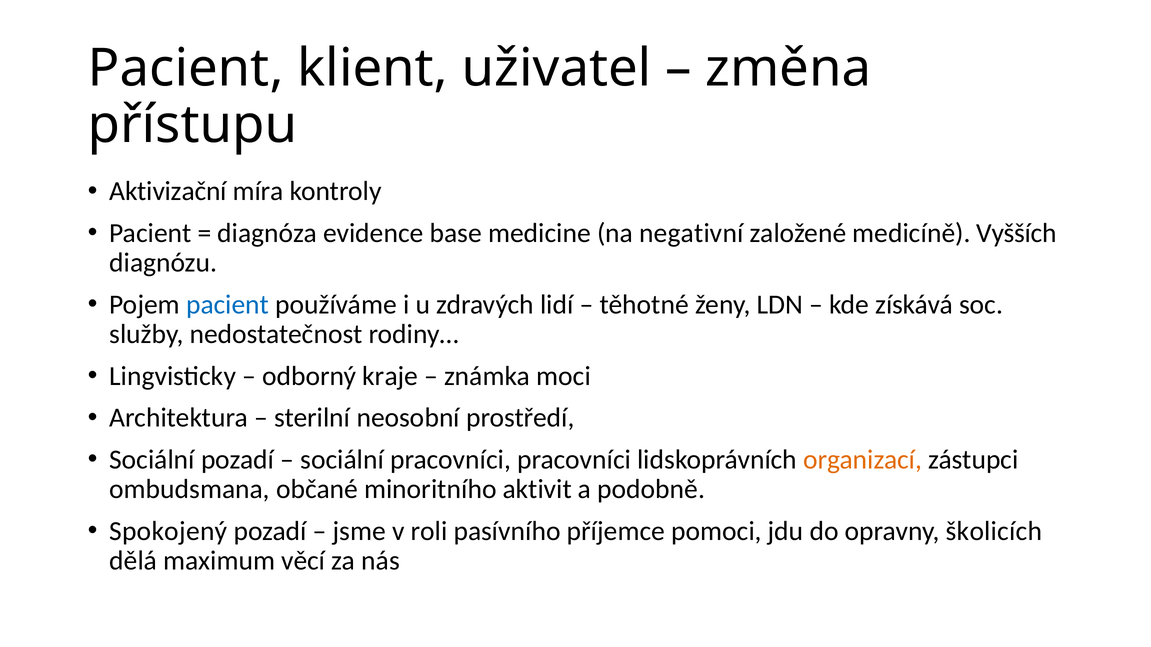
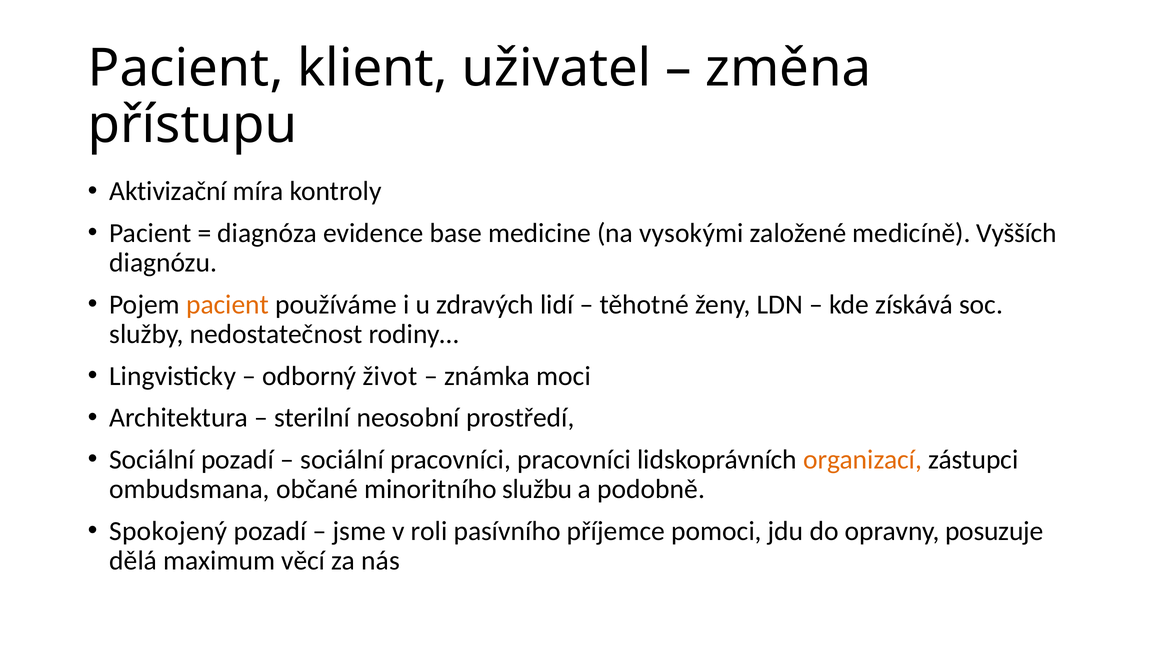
negativní: negativní -> vysokými
pacient at (227, 305) colour: blue -> orange
kraje: kraje -> život
aktivit: aktivit -> službu
školicích: školicích -> posuzuje
